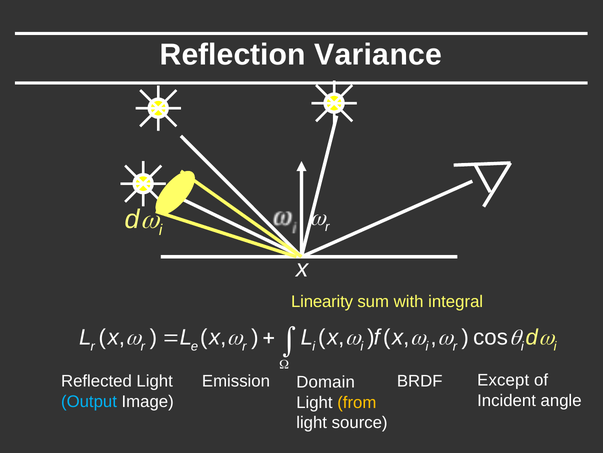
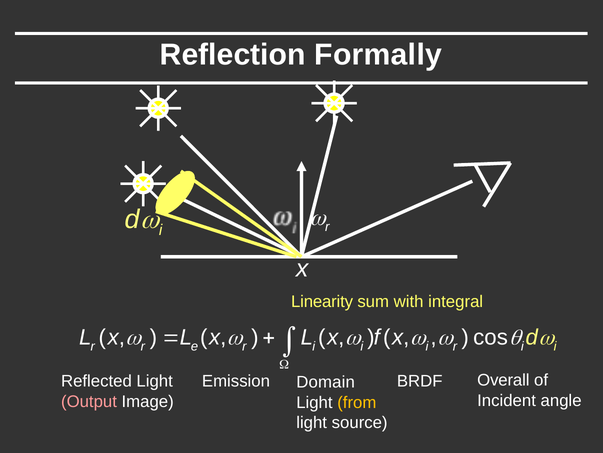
Variance: Variance -> Formally
Except: Except -> Overall
Output colour: light blue -> pink
